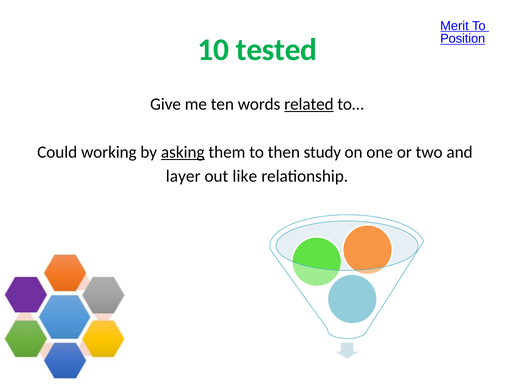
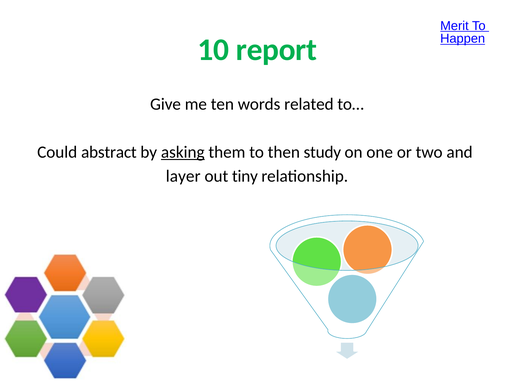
Position: Position -> Happen
tested: tested -> report
related underline: present -> none
working: working -> abstract
like: like -> tiny
